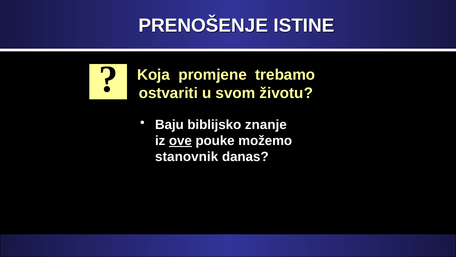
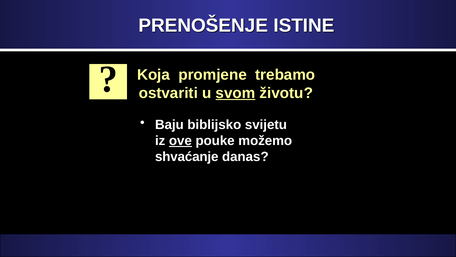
svom underline: none -> present
znanje: znanje -> svijetu
stanovnik: stanovnik -> shvaćanje
